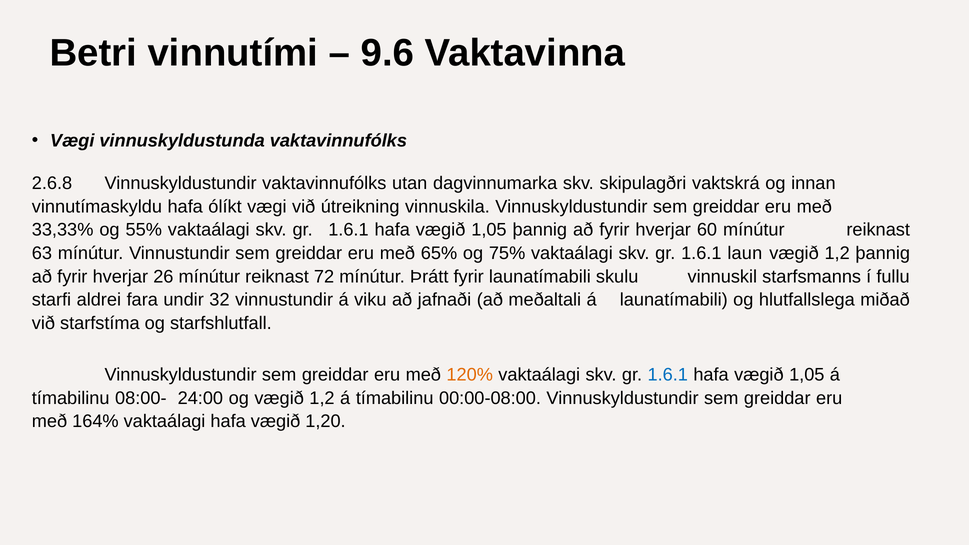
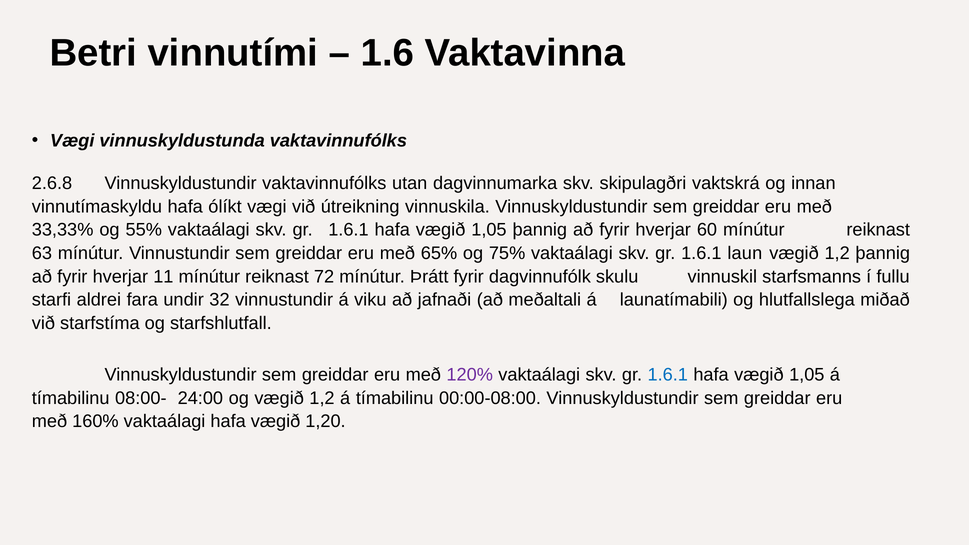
9.6: 9.6 -> 1.6
26: 26 -> 11
fyrir launatímabili: launatímabili -> dagvinnufólk
120% colour: orange -> purple
164%: 164% -> 160%
